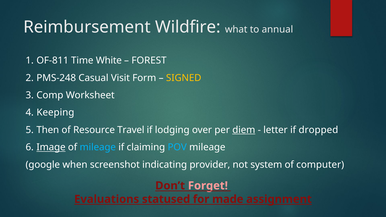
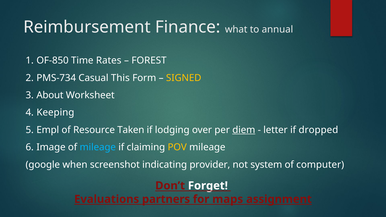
Wildfire: Wildfire -> Finance
OF-811: OF-811 -> OF-850
White: White -> Rates
PMS-248: PMS-248 -> PMS-734
Visit: Visit -> This
Comp: Comp -> About
Then: Then -> Empl
Travel: Travel -> Taken
Image underline: present -> none
POV colour: light blue -> yellow
Forget colour: pink -> white
statused: statused -> partners
made: made -> maps
